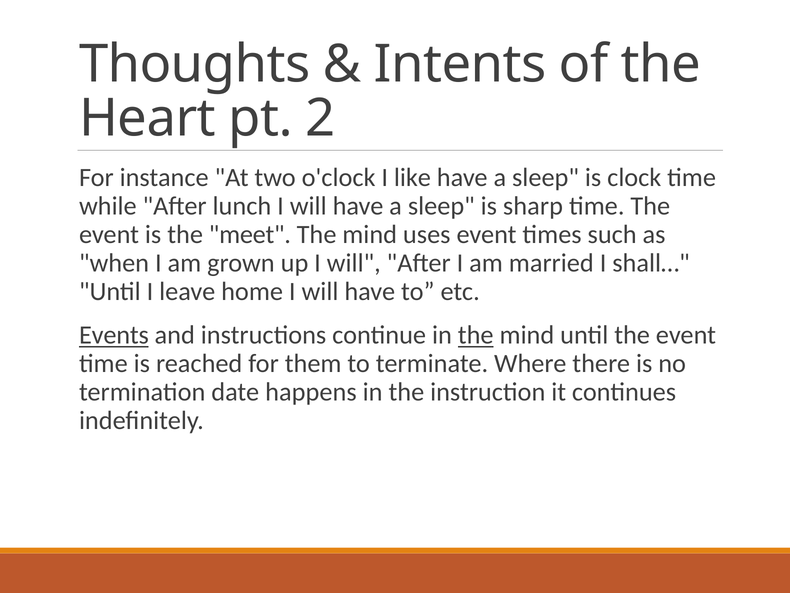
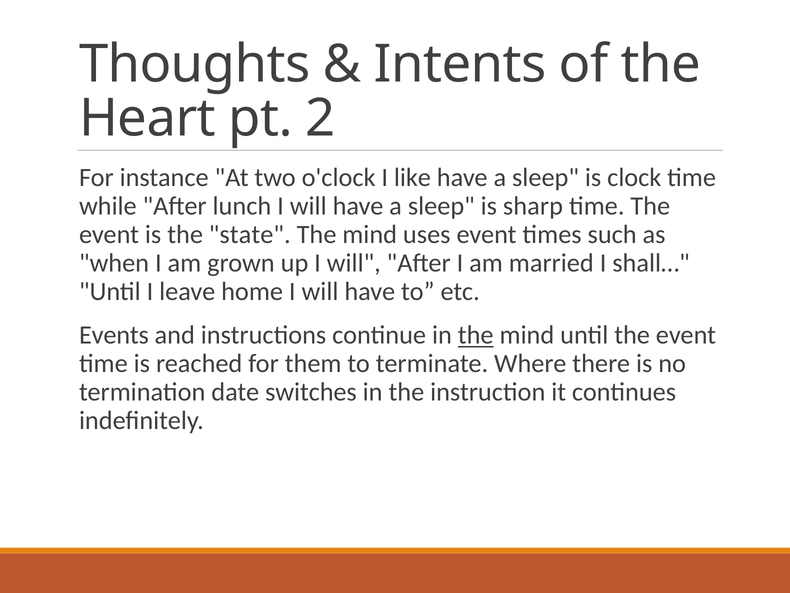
meet: meet -> state
Events underline: present -> none
happens: happens -> switches
